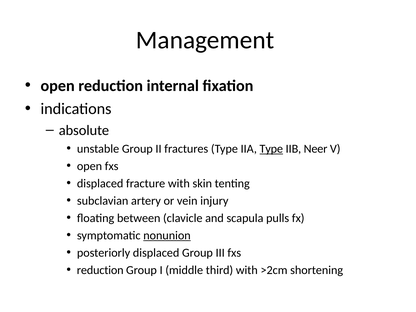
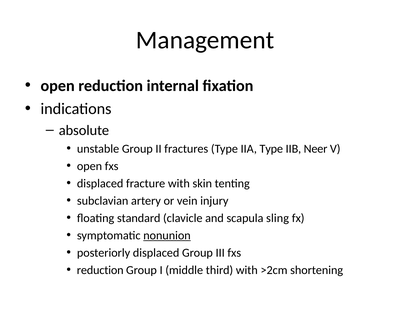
Type at (271, 149) underline: present -> none
between: between -> standard
pulls: pulls -> sling
